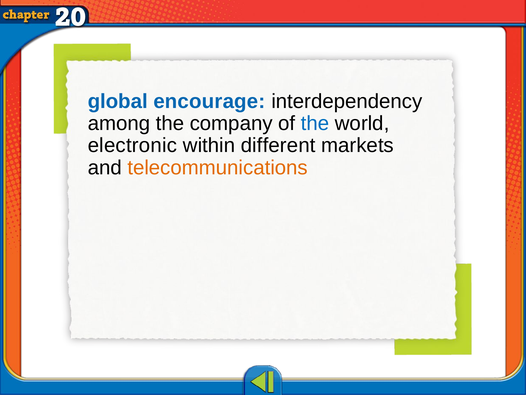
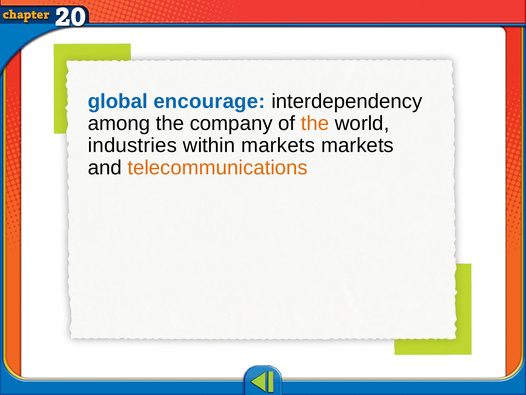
the at (315, 123) colour: blue -> orange
electronic: electronic -> industries
within different: different -> markets
